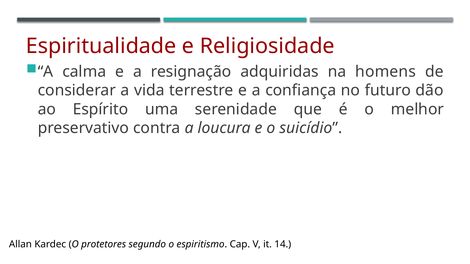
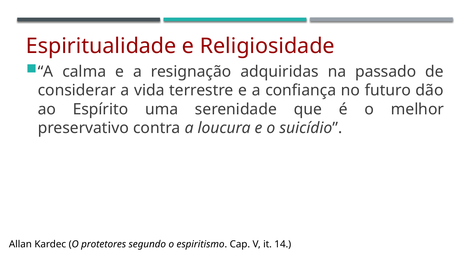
homens: homens -> passado
